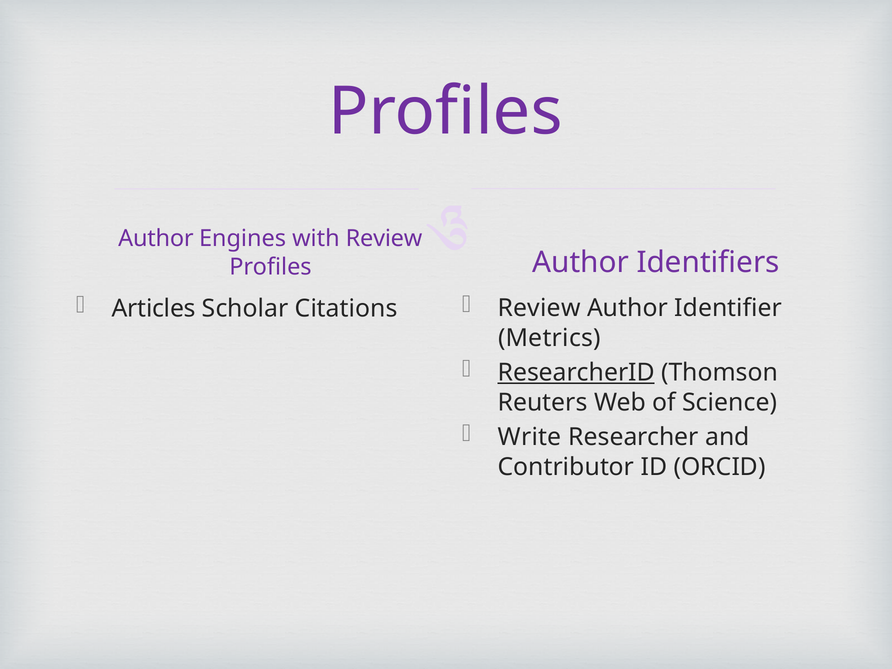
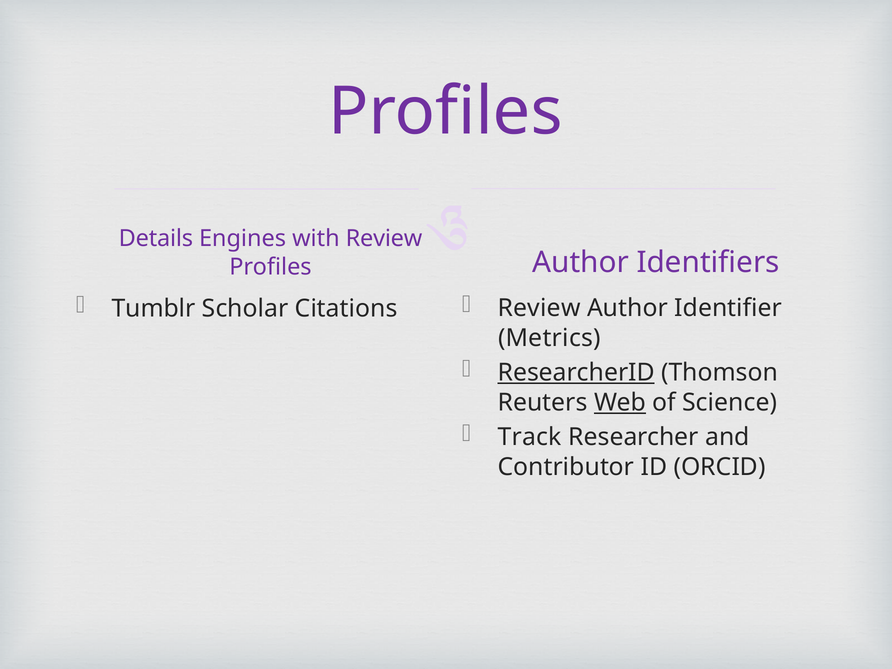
Author at (156, 239): Author -> Details
Articles: Articles -> Tumblr
Web underline: none -> present
Write: Write -> Track
